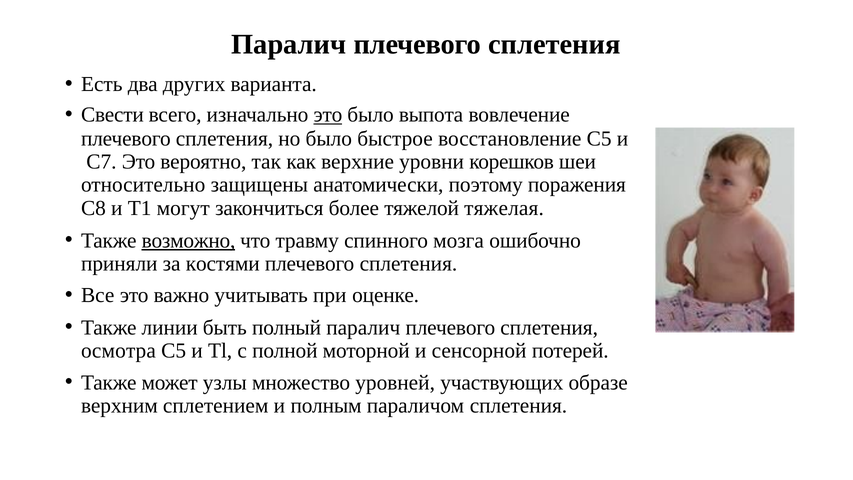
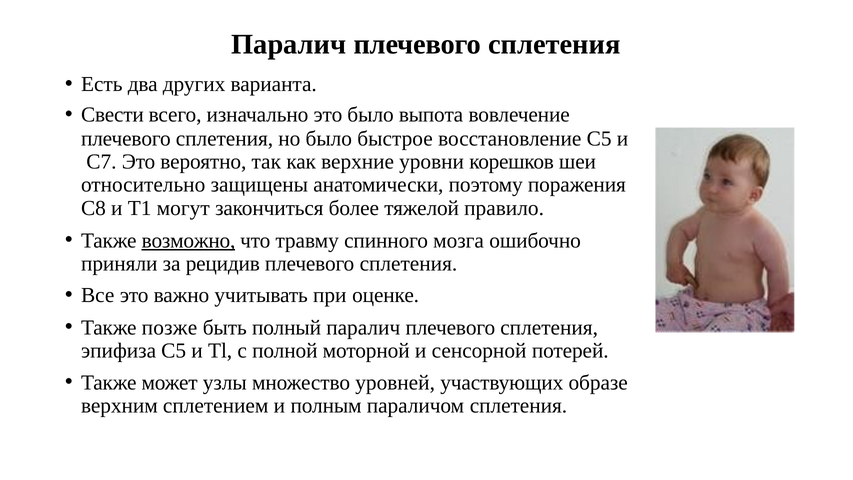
это at (328, 115) underline: present -> none
тяжелая: тяжелая -> правило
костями: костями -> рецидив
линии: линии -> позже
осмотра: осмотра -> эпифиза
